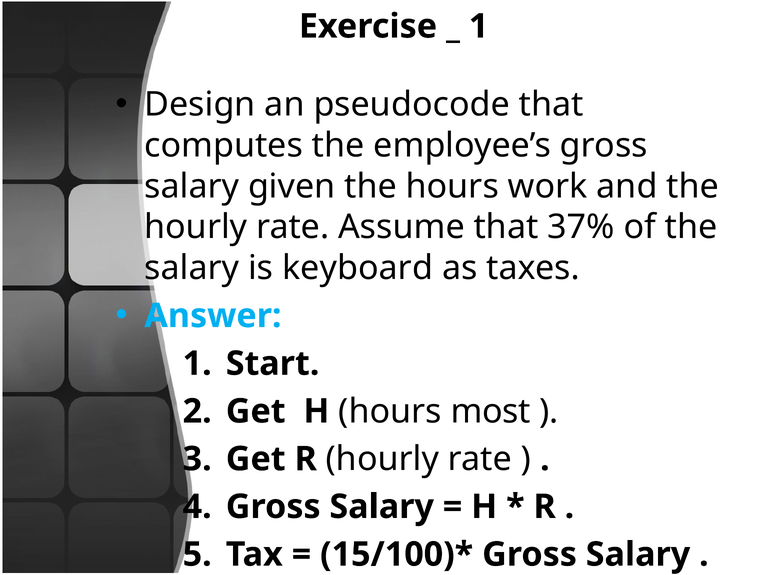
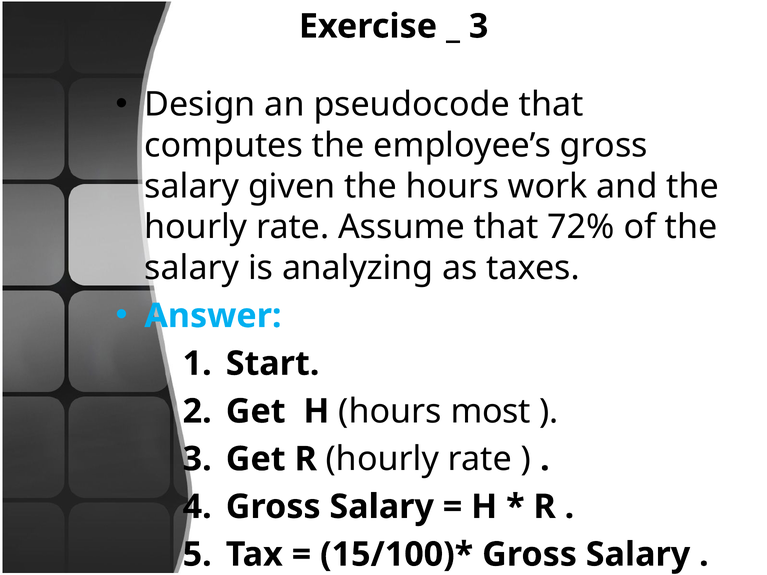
1 at (479, 26): 1 -> 3
37%: 37% -> 72%
keyboard: keyboard -> analyzing
